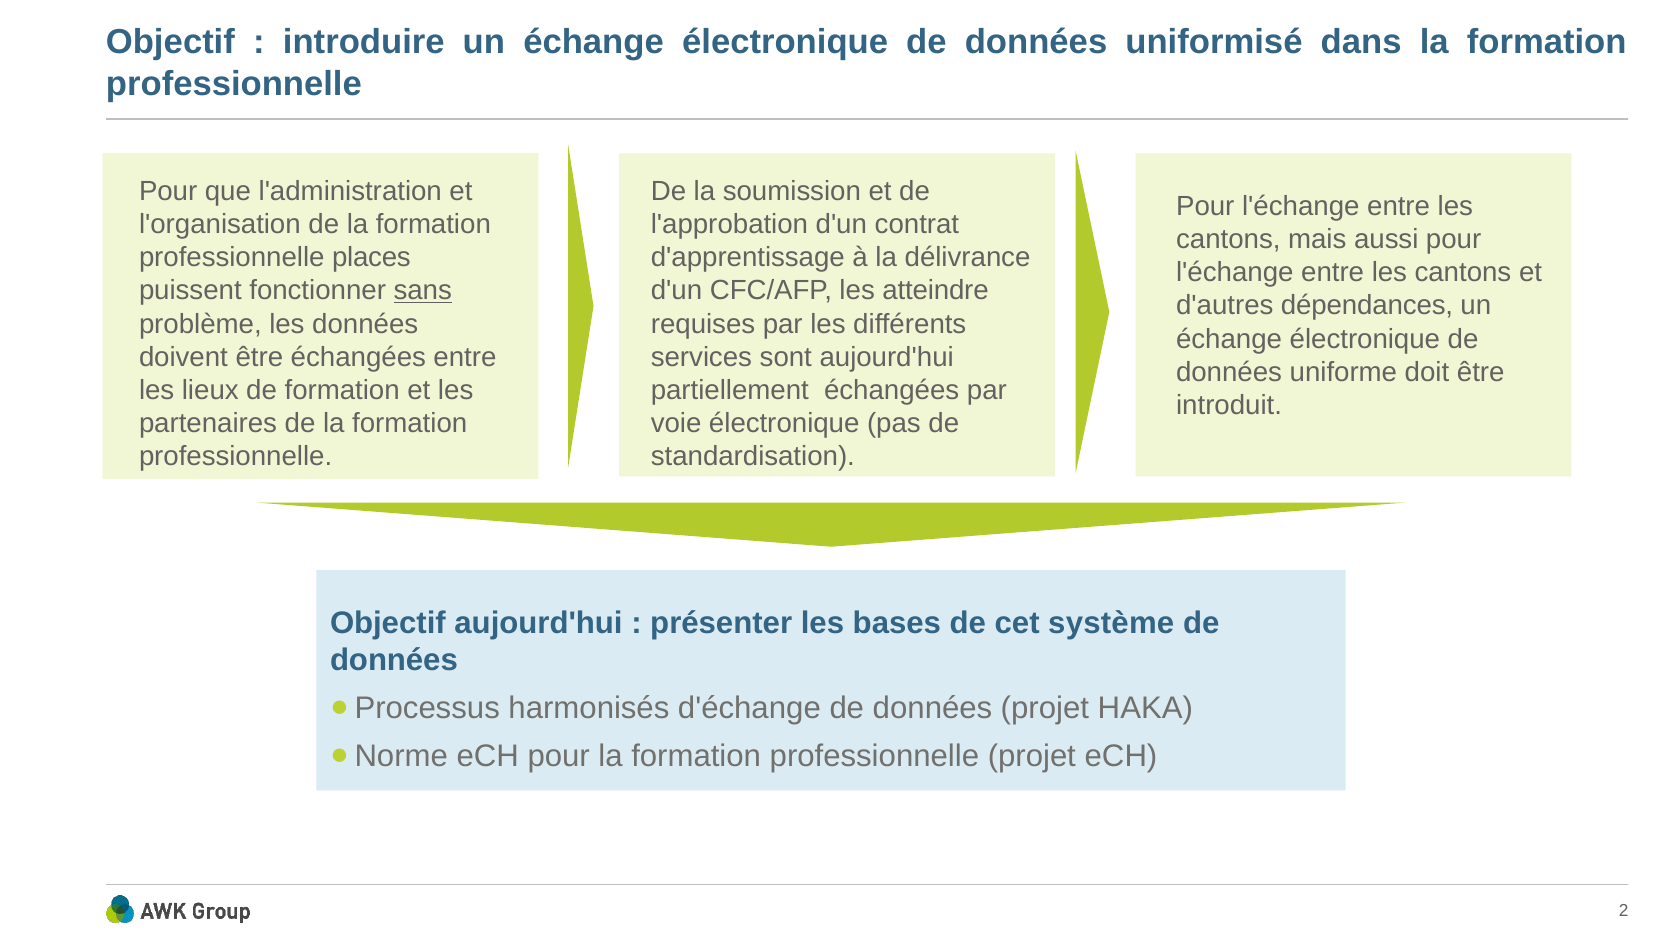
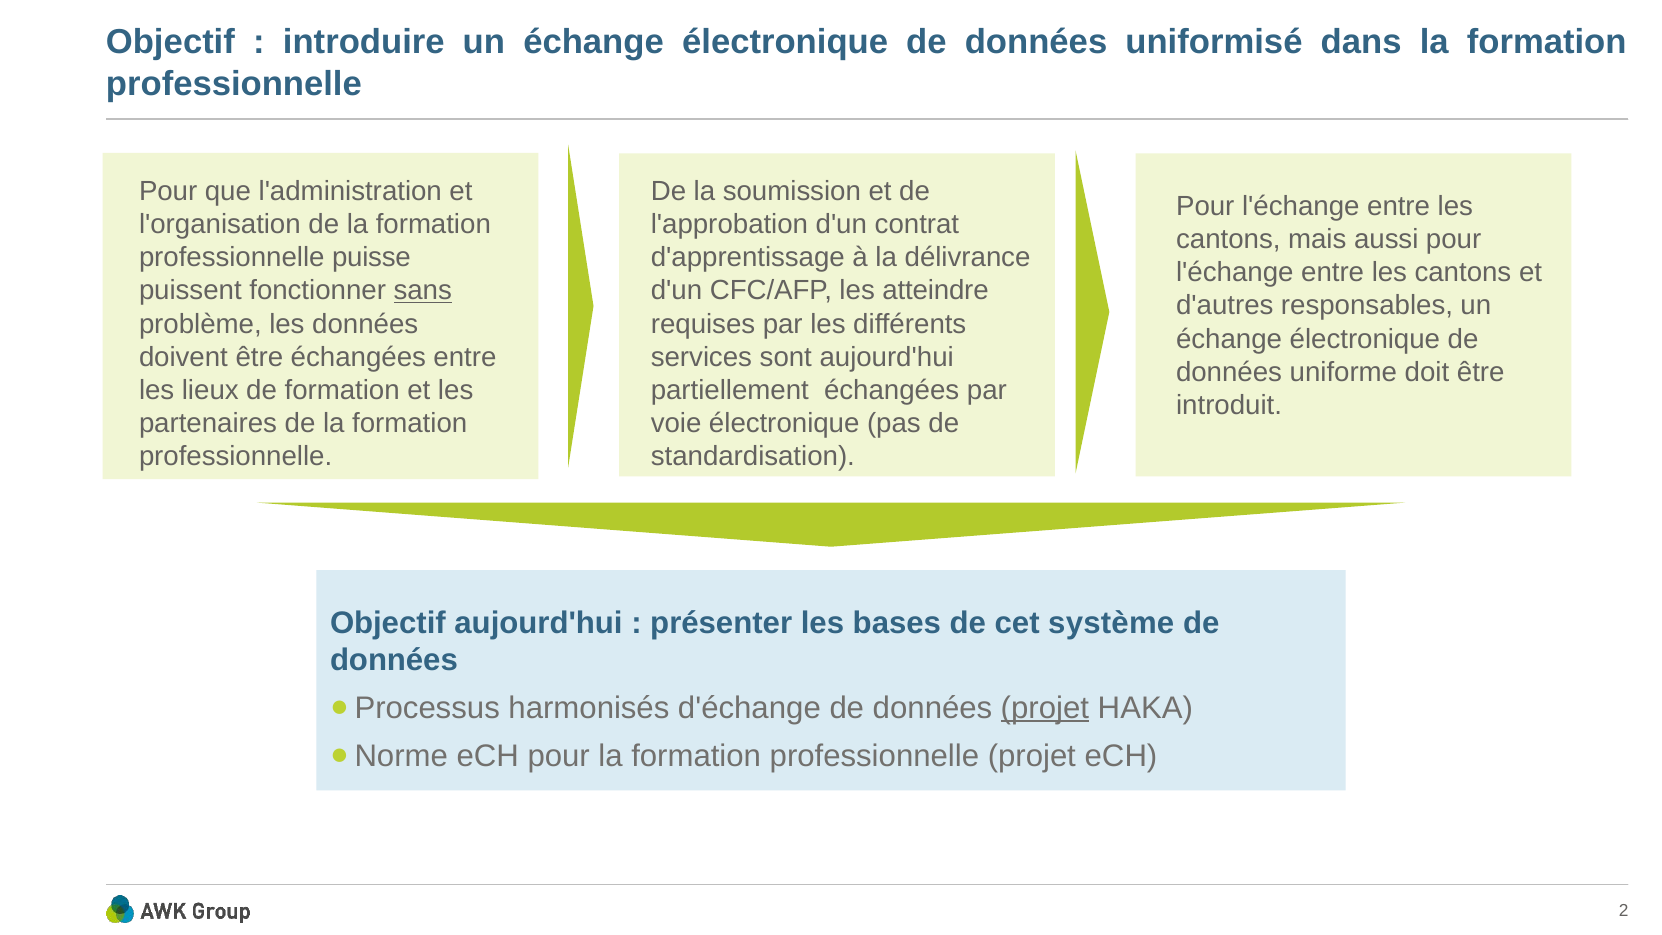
places: places -> puisse
dépendances: dépendances -> responsables
projet at (1045, 708) underline: none -> present
